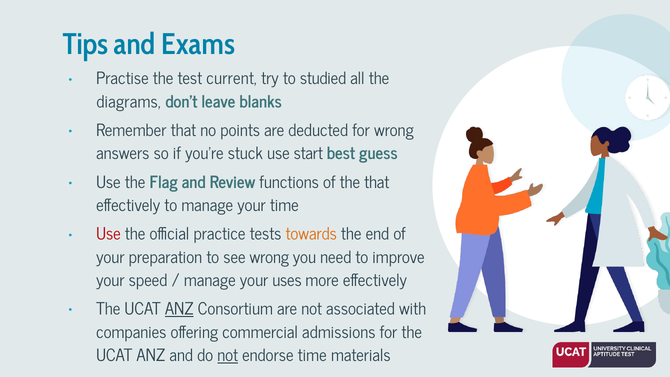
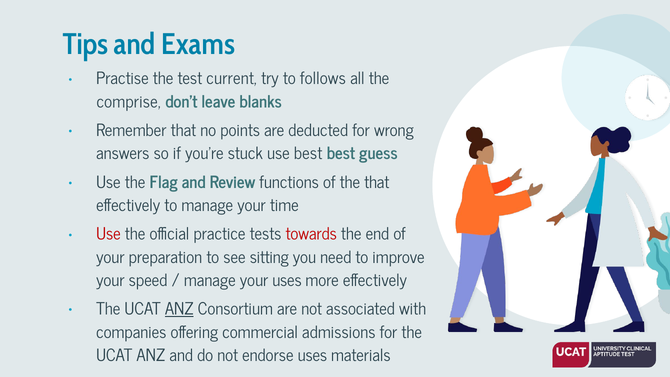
studied: studied -> follows
diagrams: diagrams -> comprise
use start: start -> best
towards colour: orange -> red
see wrong: wrong -> sitting
not at (228, 355) underline: present -> none
endorse time: time -> uses
